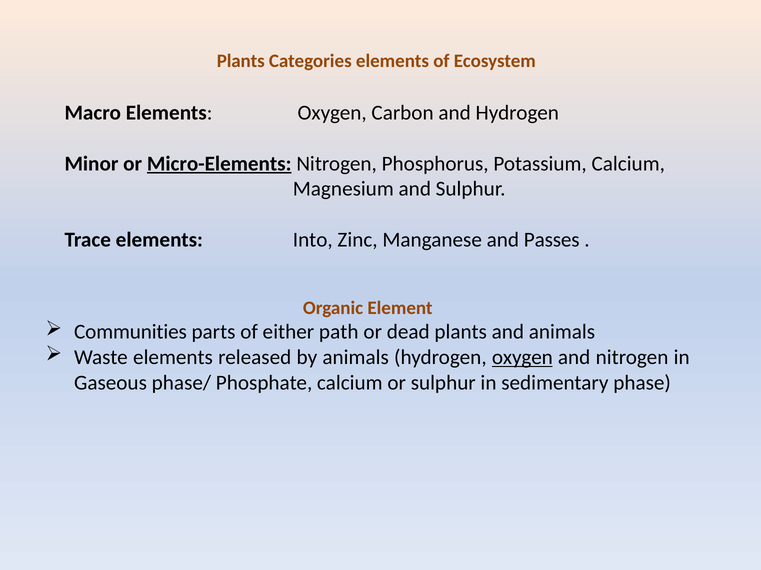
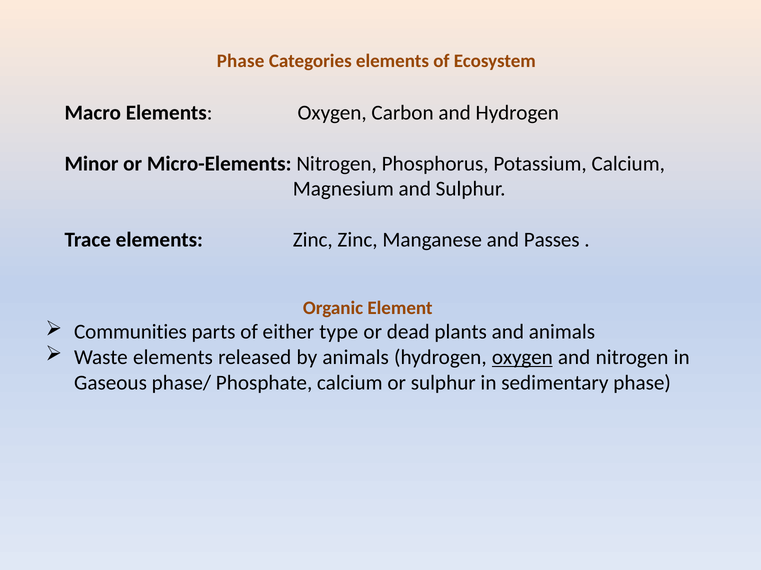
Plants at (241, 61): Plants -> Phase
Micro-Elements underline: present -> none
elements Into: Into -> Zinc
path: path -> type
